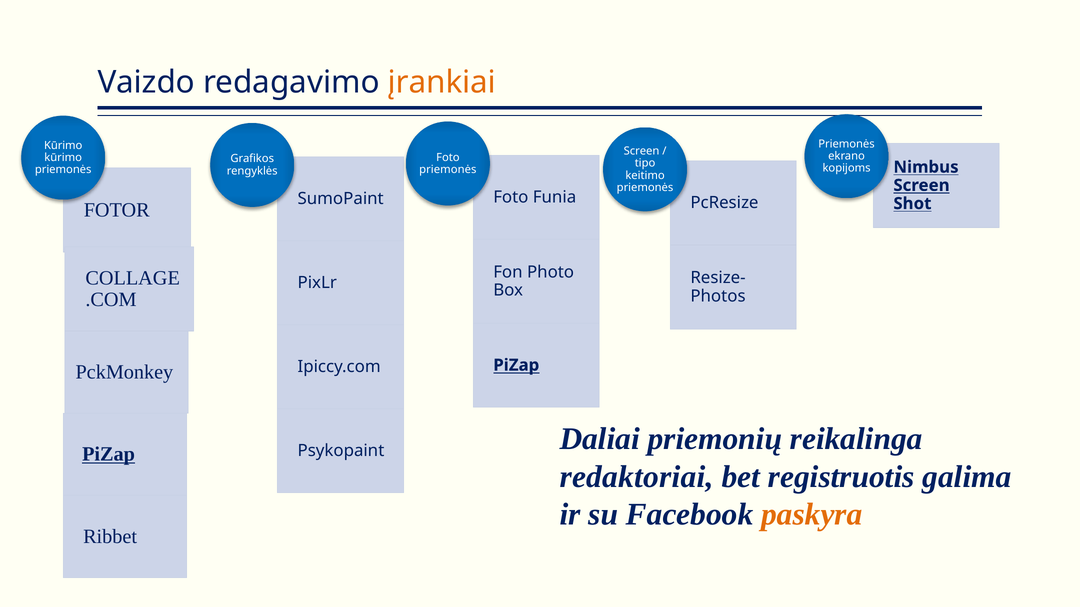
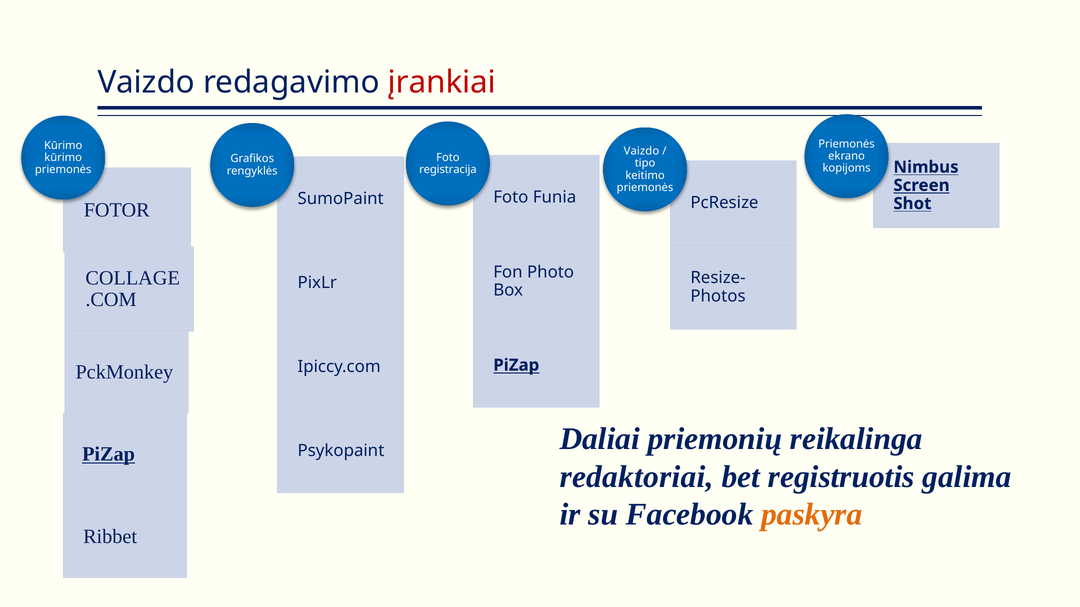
įrankiai colour: orange -> red
Screen at (642, 151): Screen -> Vaizdo
priemonės at (448, 170): priemonės -> registracija
